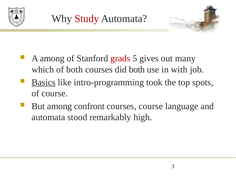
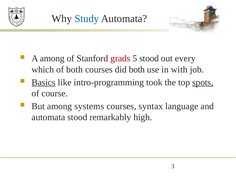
Study colour: red -> blue
5 gives: gives -> stood
many: many -> every
spots underline: none -> present
confront: confront -> systems
courses course: course -> syntax
